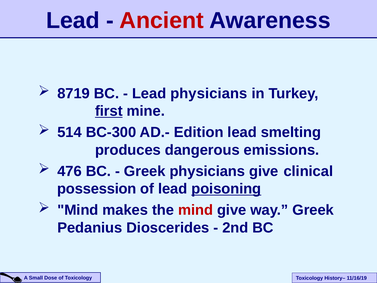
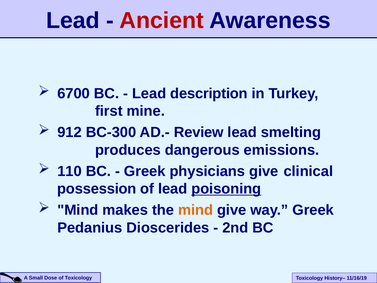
8719: 8719 -> 6700
Lead physicians: physicians -> description
first underline: present -> none
514: 514 -> 912
Edition: Edition -> Review
476: 476 -> 110
mind at (196, 210) colour: red -> orange
